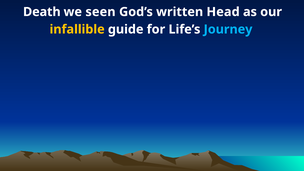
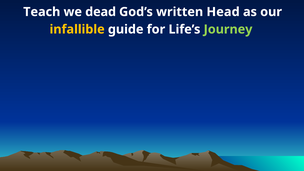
Death: Death -> Teach
seen: seen -> dead
Journey colour: light blue -> light green
